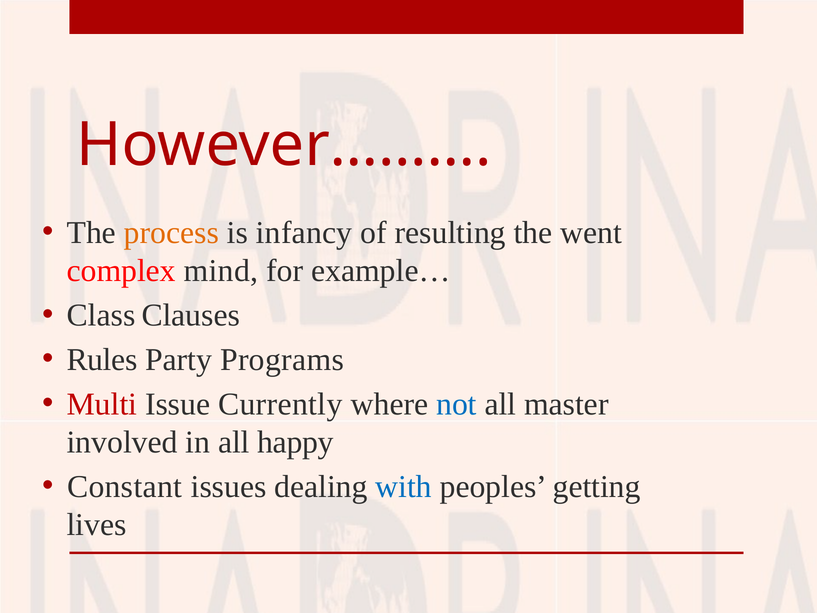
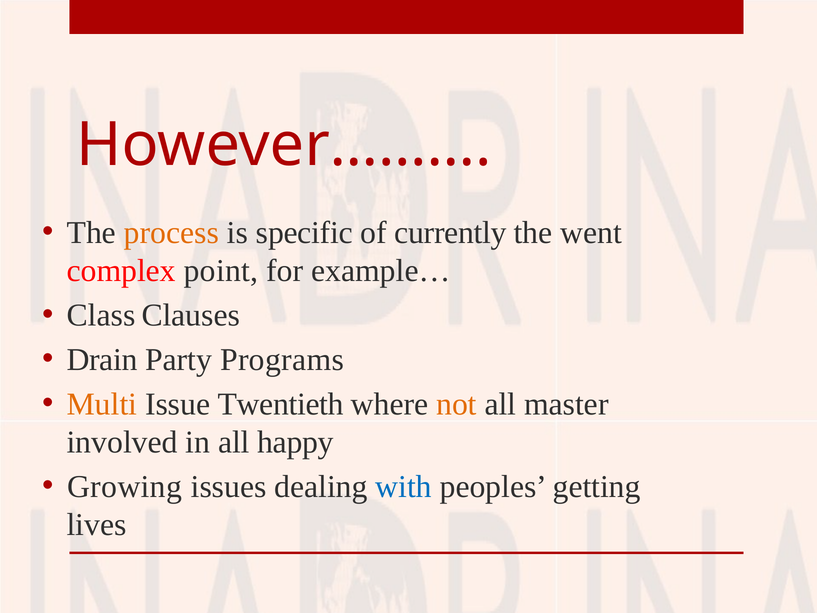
infancy: infancy -> specific
resulting: resulting -> currently
mind: mind -> point
Rules: Rules -> Drain
Multi colour: red -> orange
Currently: Currently -> Twentieth
not colour: blue -> orange
Constant: Constant -> Growing
